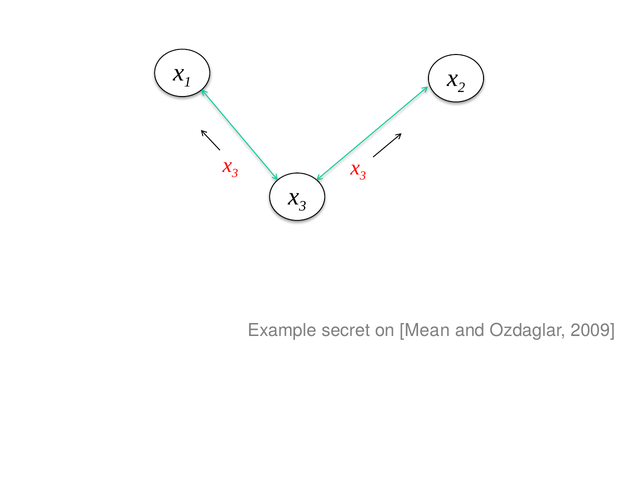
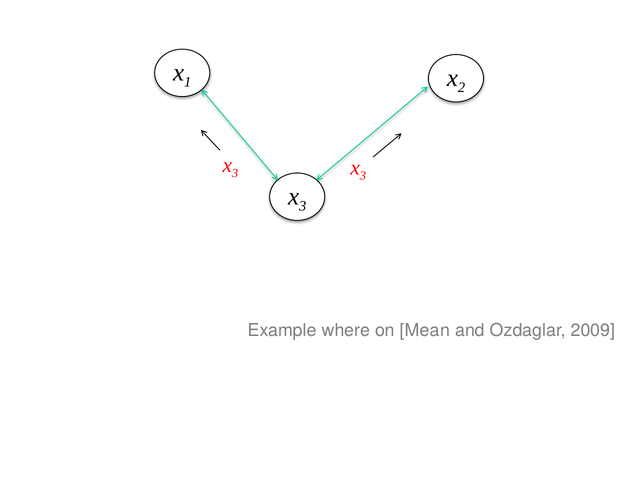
secret: secret -> where
